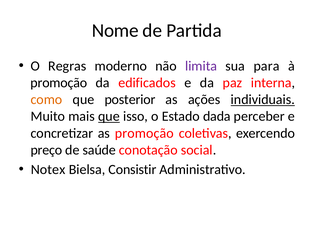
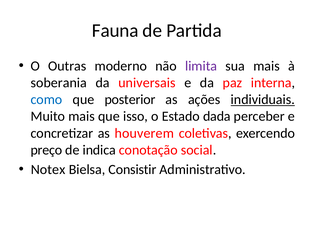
Nome: Nome -> Fauna
Regras: Regras -> Outras
sua para: para -> mais
promoção at (59, 83): promoção -> soberania
edificados: edificados -> universais
como colour: orange -> blue
que at (109, 116) underline: present -> none
as promoção: promoção -> houverem
saúde: saúde -> indica
